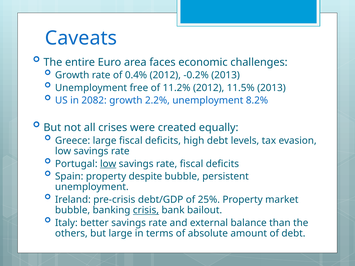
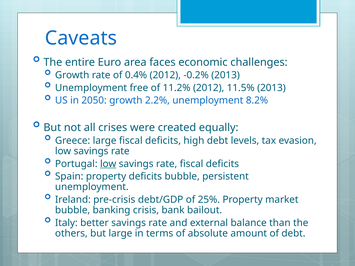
2082: 2082 -> 2050
property despite: despite -> deficits
crisis underline: present -> none
